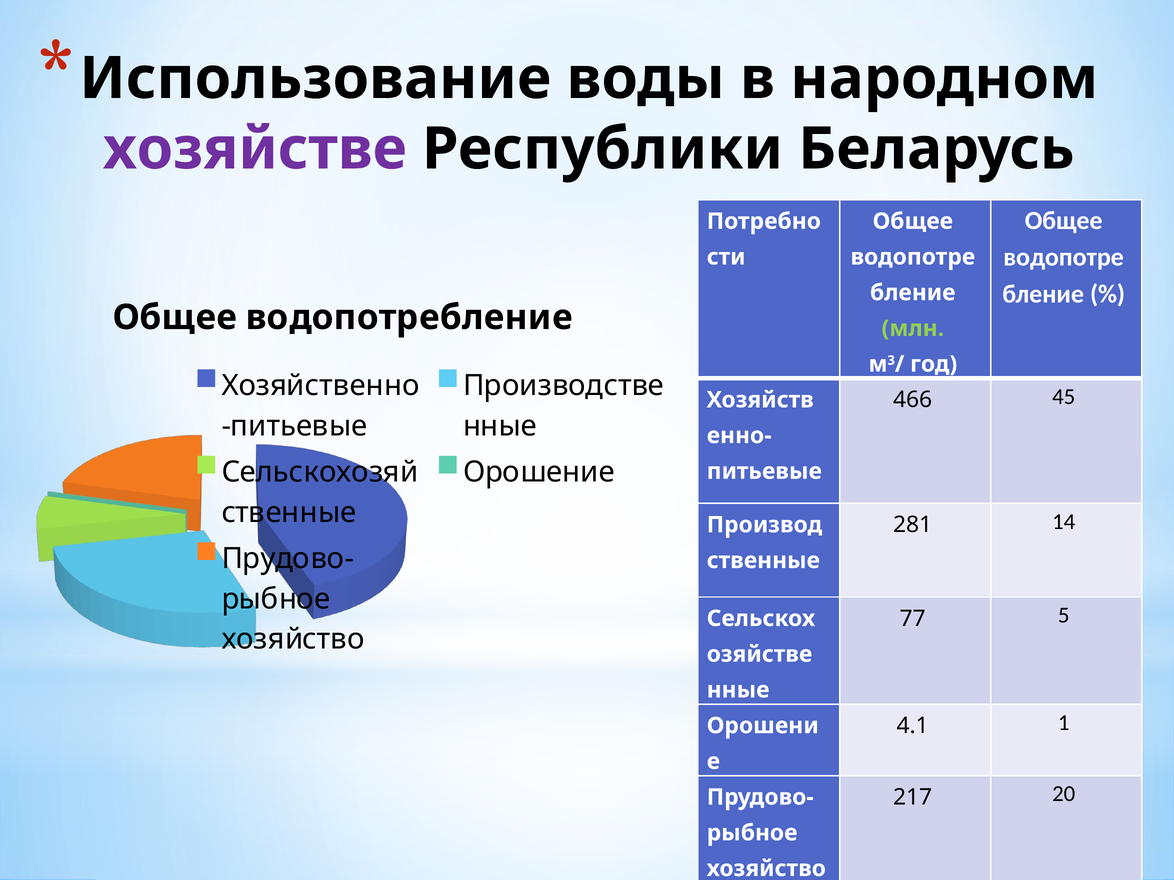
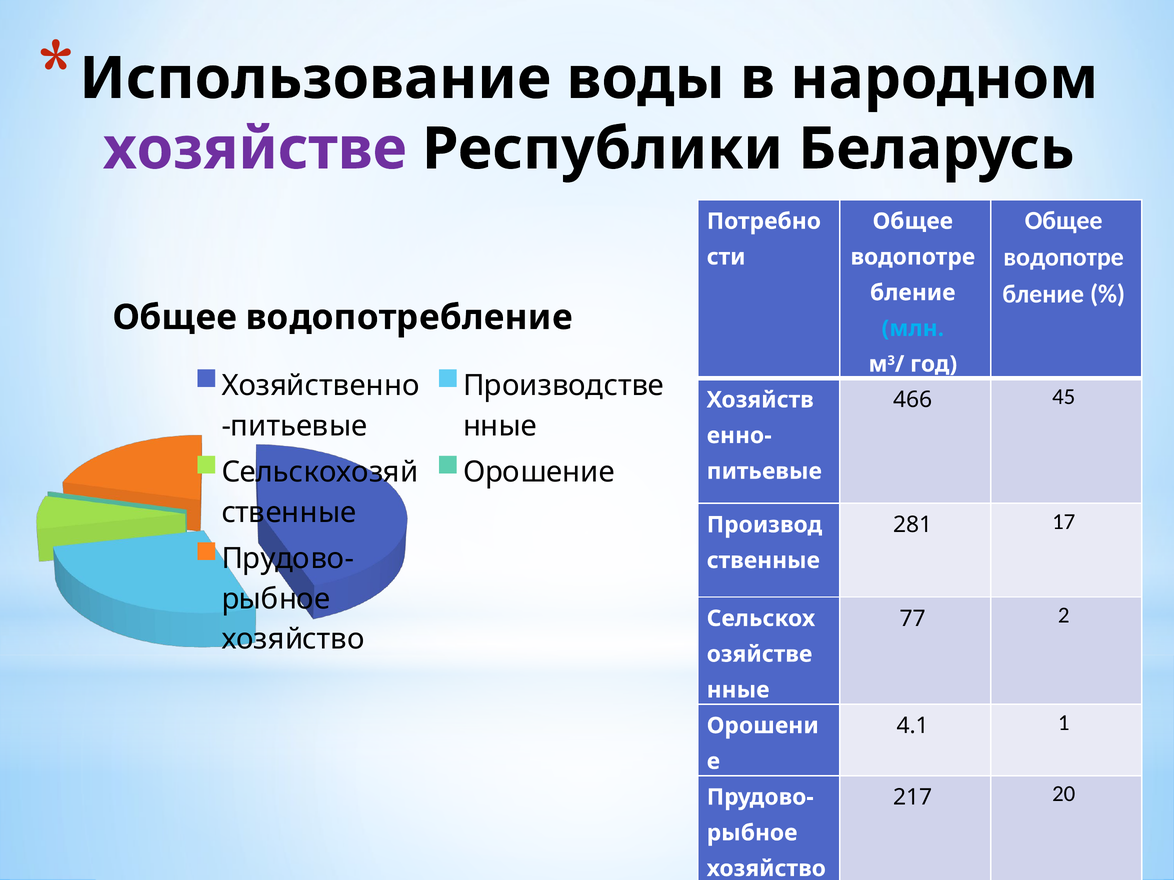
млн colour: light green -> light blue
14: 14 -> 17
5: 5 -> 2
